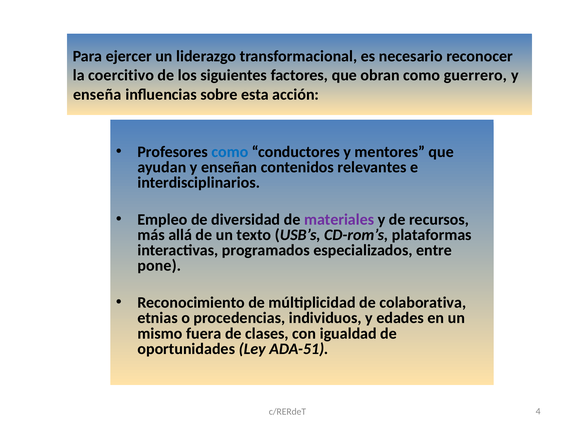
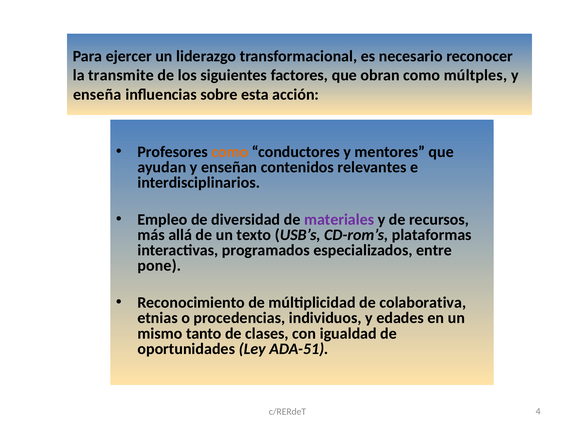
coercitivo: coercitivo -> transmite
guerrero: guerrero -> múltples
como at (230, 152) colour: blue -> orange
fuera: fuera -> tanto
